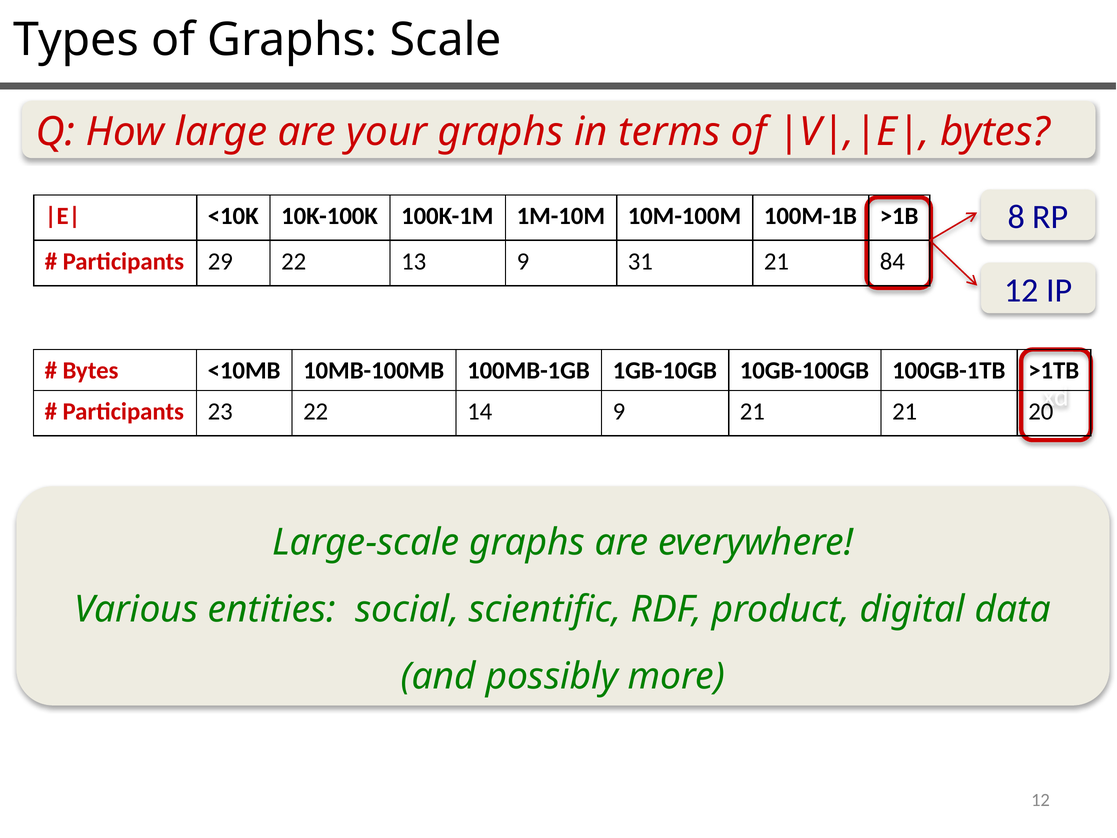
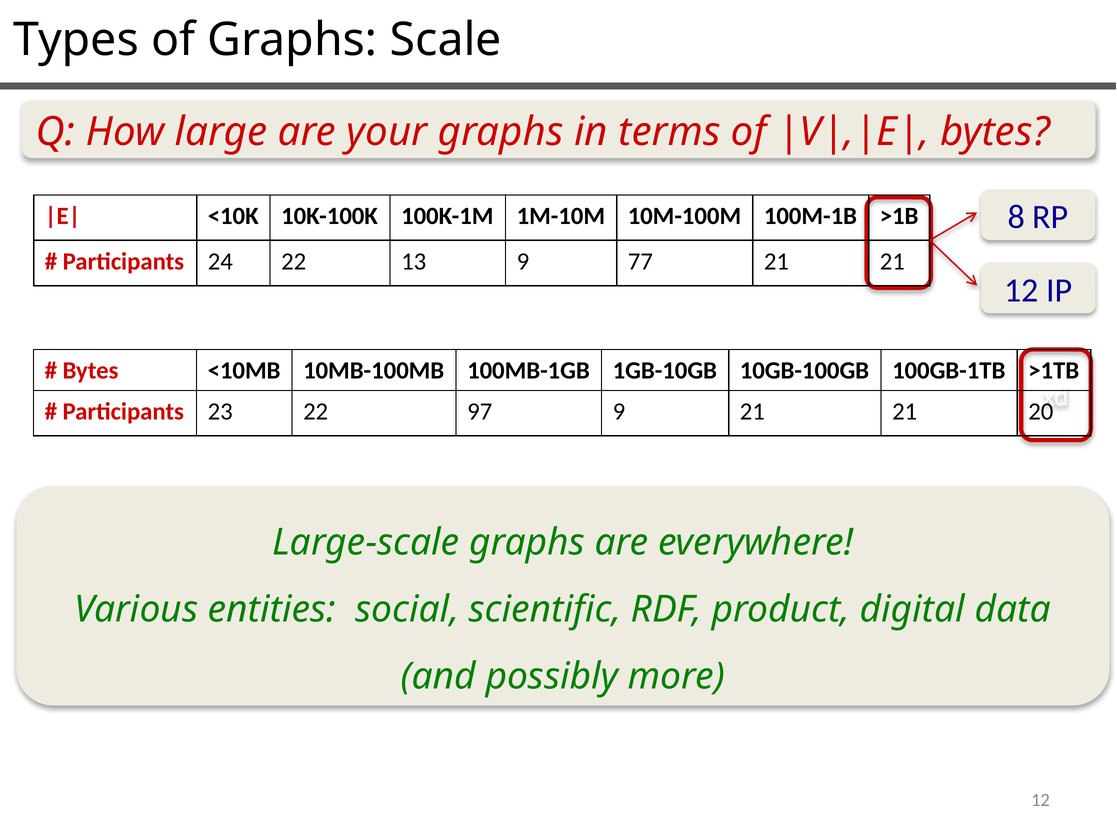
29: 29 -> 24
31: 31 -> 77
84 at (892, 261): 84 -> 21
14: 14 -> 97
